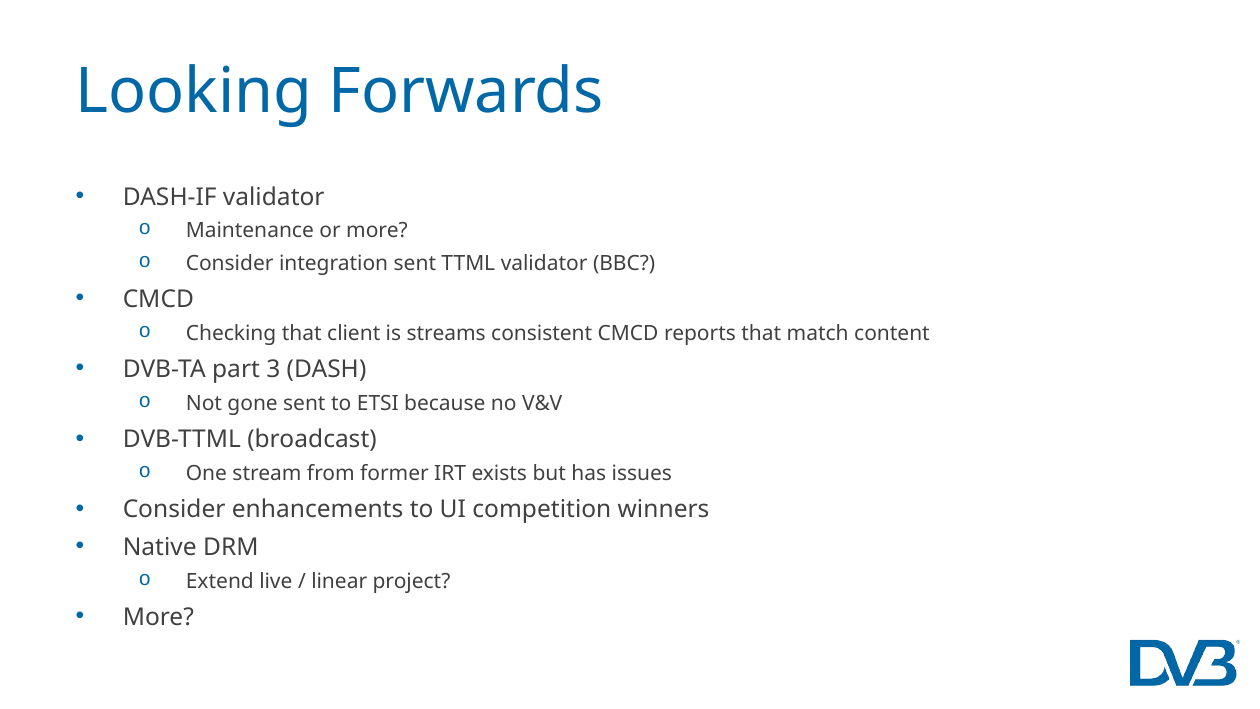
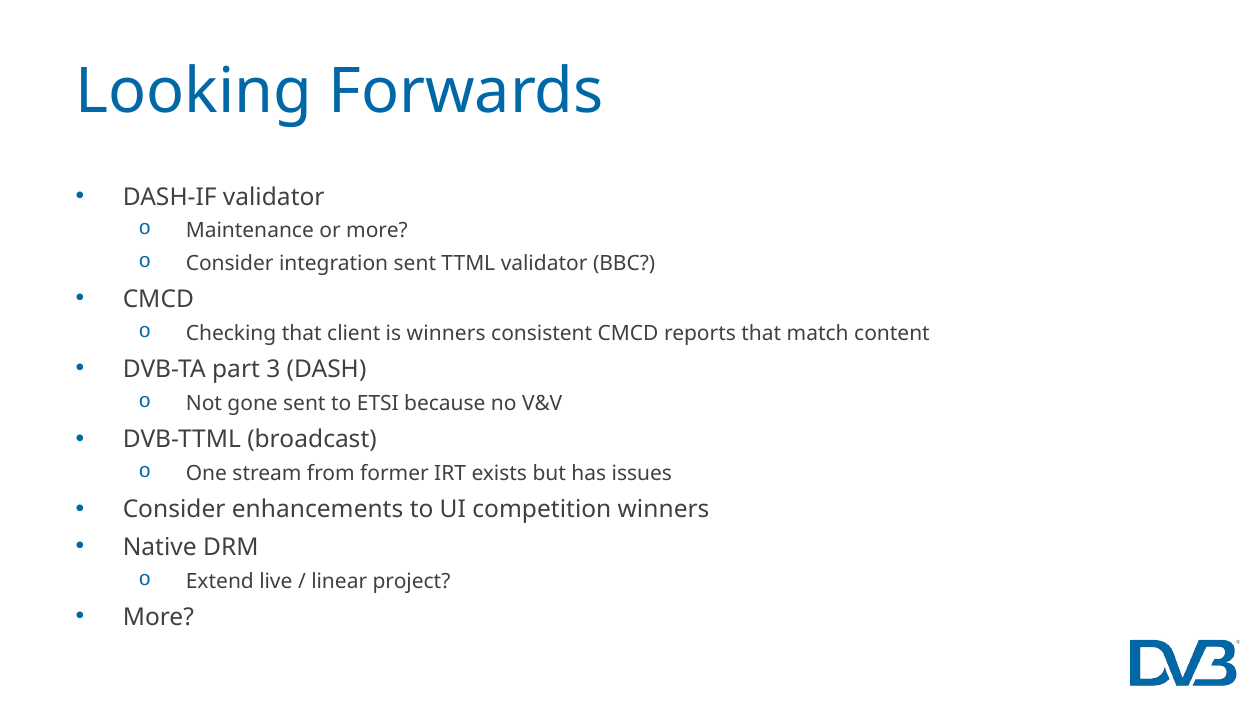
is streams: streams -> winners
